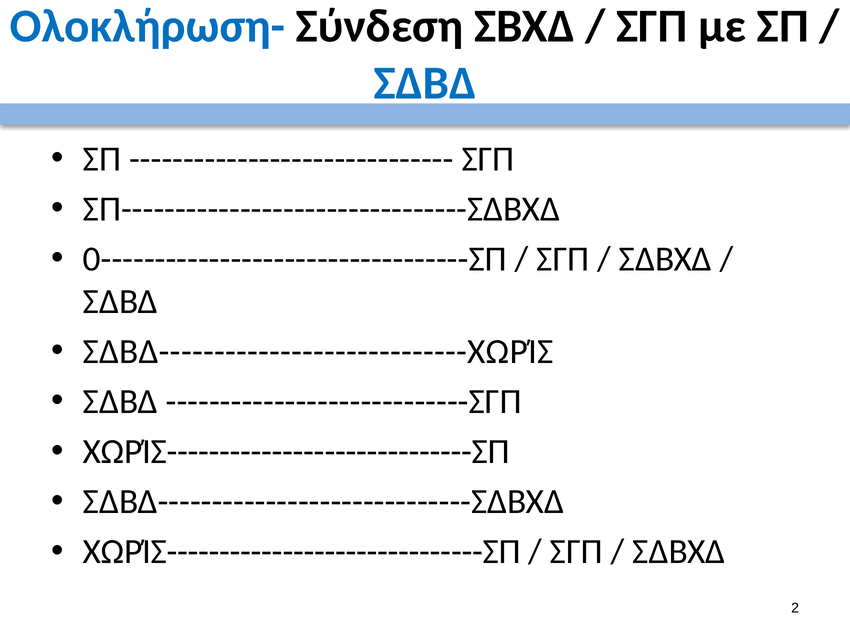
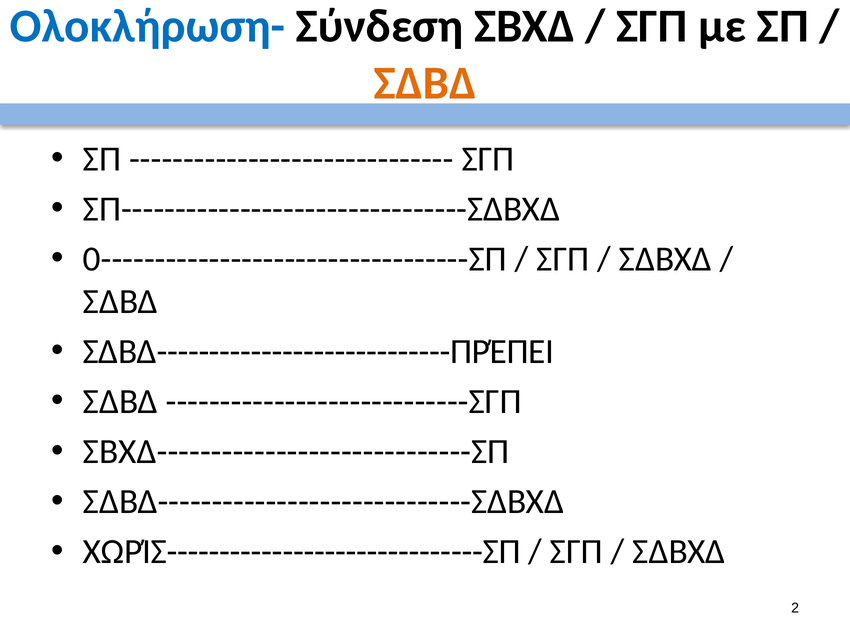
ΣΔΒΔ at (425, 83) colour: blue -> orange
ΣΔΒΔ----------------------------ΧΩΡΊΣ: ΣΔΒΔ----------------------------ΧΩΡΊΣ -> ΣΔΒΔ----------------------------ΠΡΈΠΕΙ
ΧΩΡΊΣ-----------------------------ΣΠ: ΧΩΡΊΣ-----------------------------ΣΠ -> ΣΒΧΔ-----------------------------ΣΠ
